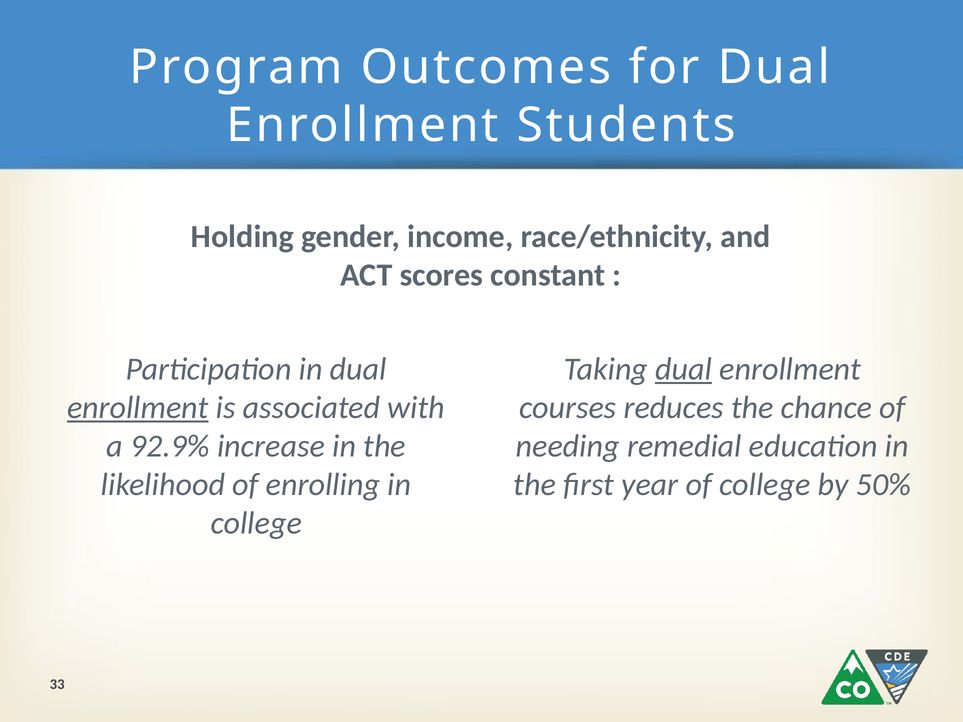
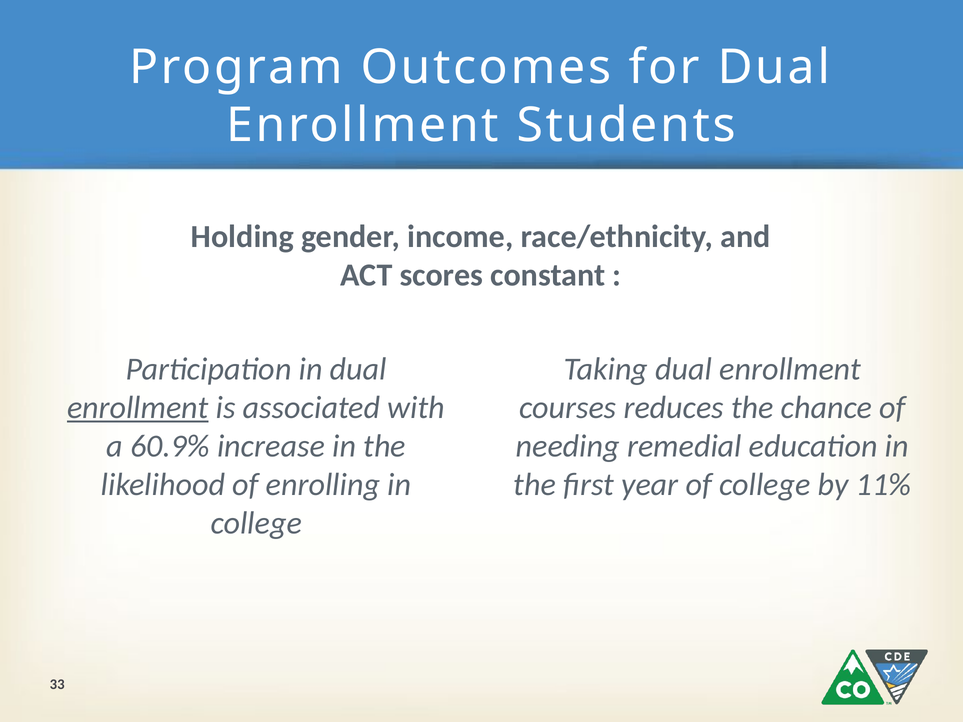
dual at (684, 369) underline: present -> none
92.9%: 92.9% -> 60.9%
50%: 50% -> 11%
